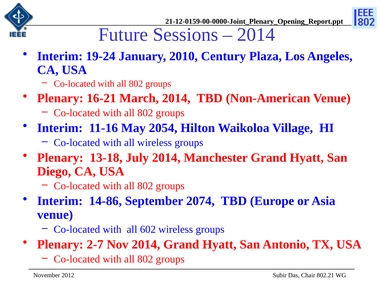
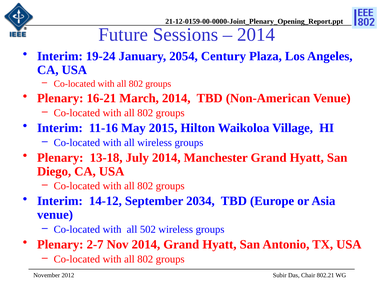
2010: 2010 -> 2054
2054: 2054 -> 2015
14-86: 14-86 -> 14-12
2074: 2074 -> 2034
602: 602 -> 502
